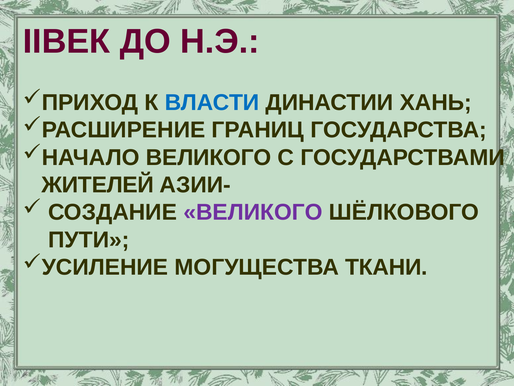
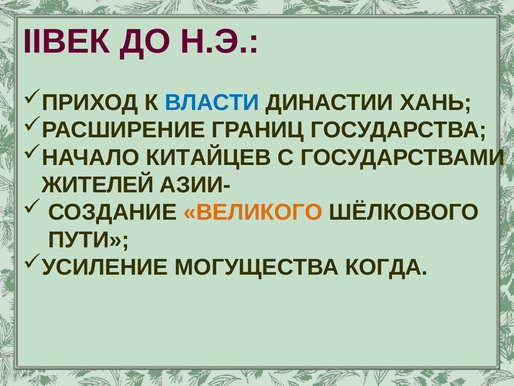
ВЕЛИКОГО at (209, 157): ВЕЛИКОГО -> КИТАЙЦЕВ
ВЕЛИКОГО at (253, 212) colour: purple -> orange
ТКАНИ: ТКАНИ -> КОГДА
